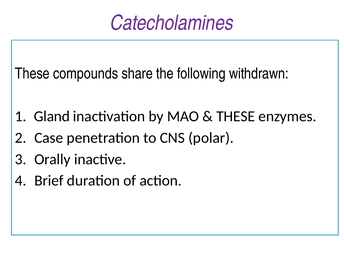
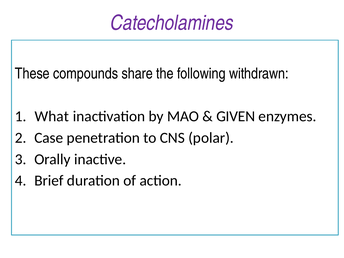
Gland: Gland -> What
THESE at (236, 116): THESE -> GIVEN
